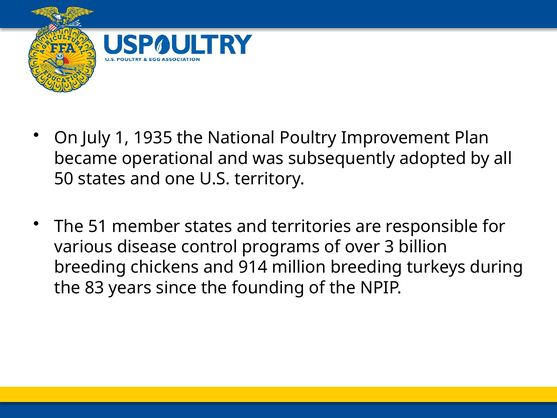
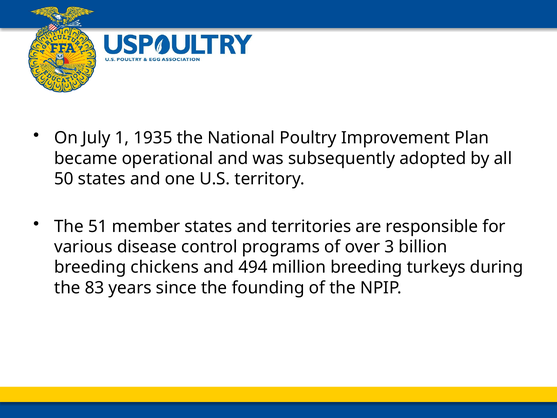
914: 914 -> 494
